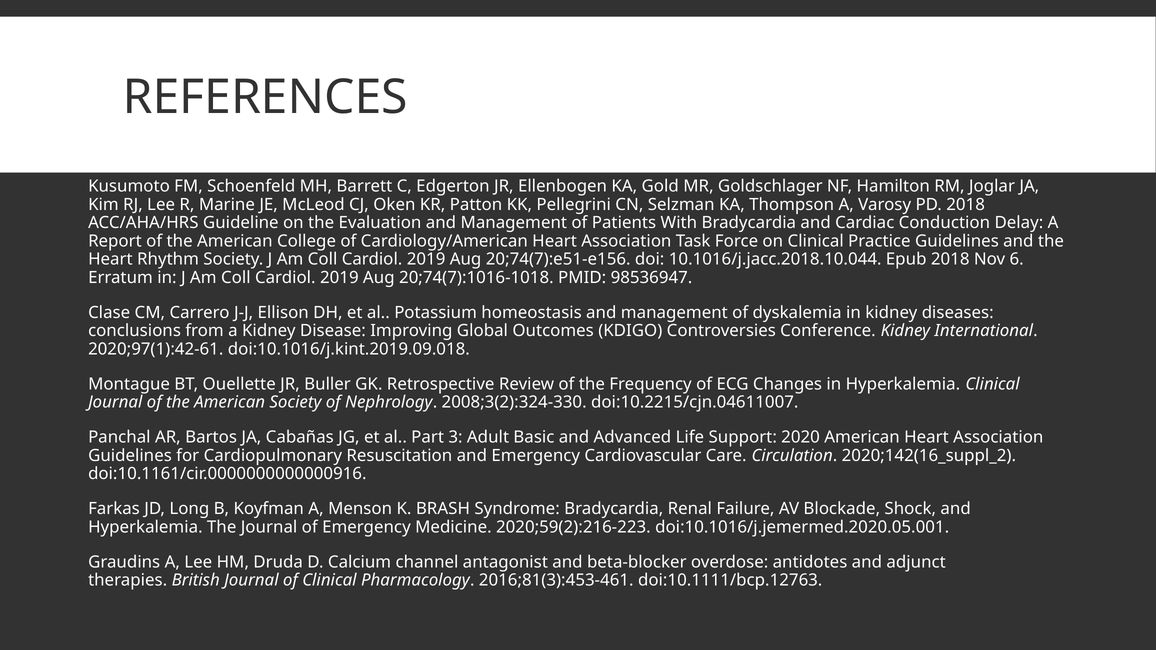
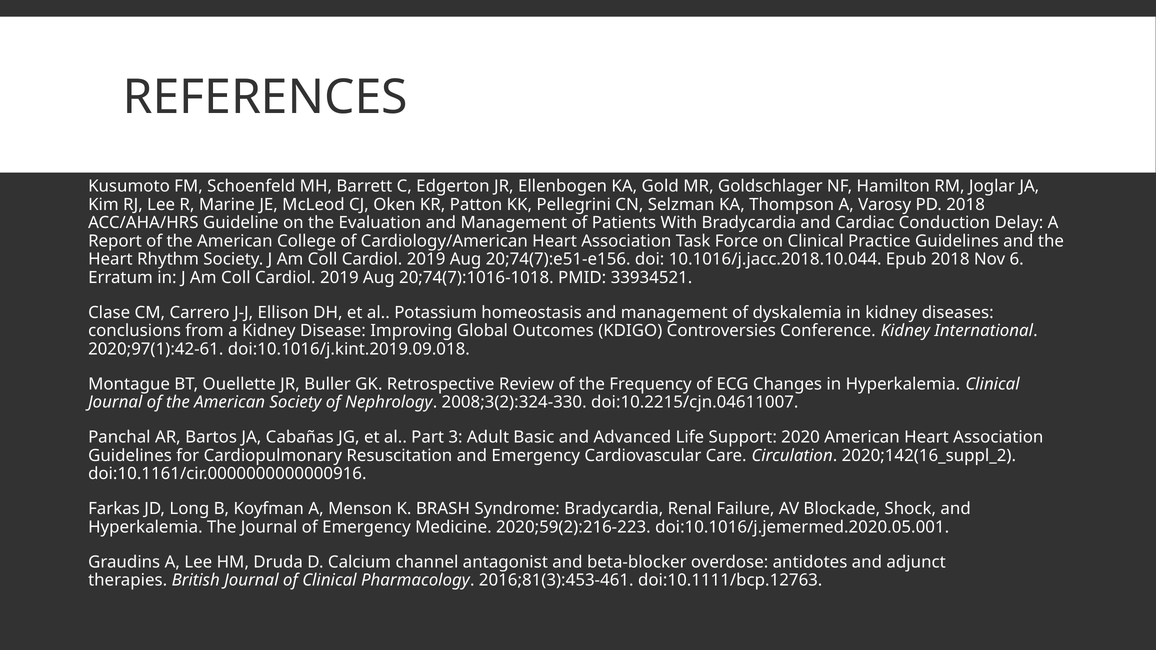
98536947: 98536947 -> 33934521
